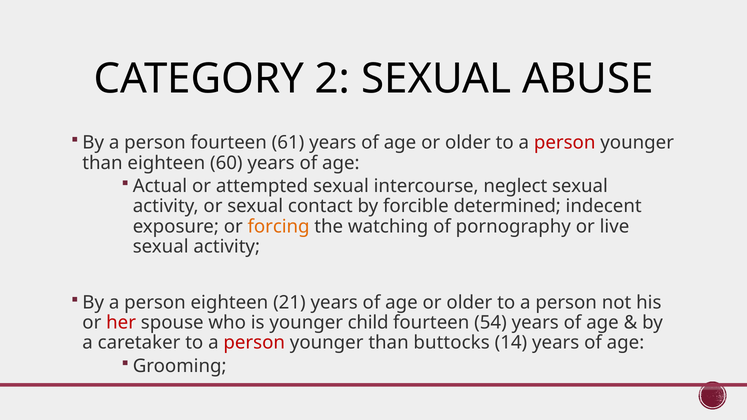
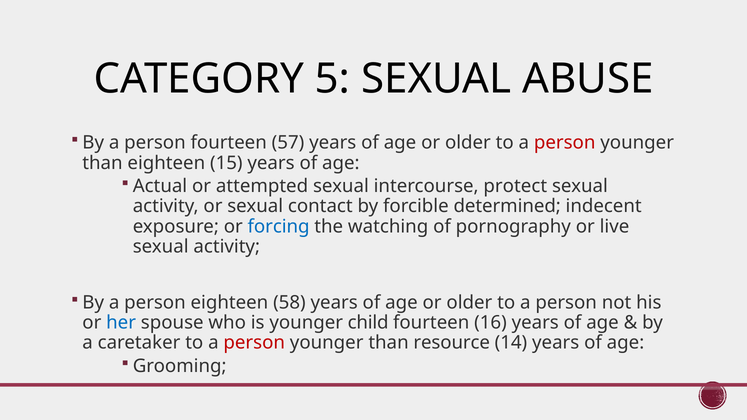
2: 2 -> 5
61: 61 -> 57
60: 60 -> 15
neglect: neglect -> protect
forcing colour: orange -> blue
21: 21 -> 58
her colour: red -> blue
54: 54 -> 16
buttocks: buttocks -> resource
